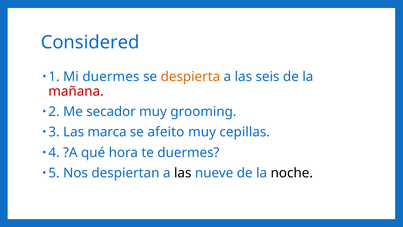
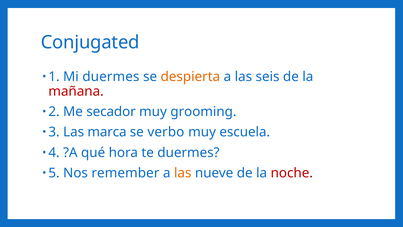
Considered: Considered -> Conjugated
afeito: afeito -> verbo
cepillas: cepillas -> escuela
despiertan: despiertan -> remember
las at (183, 173) colour: black -> orange
noche colour: black -> red
